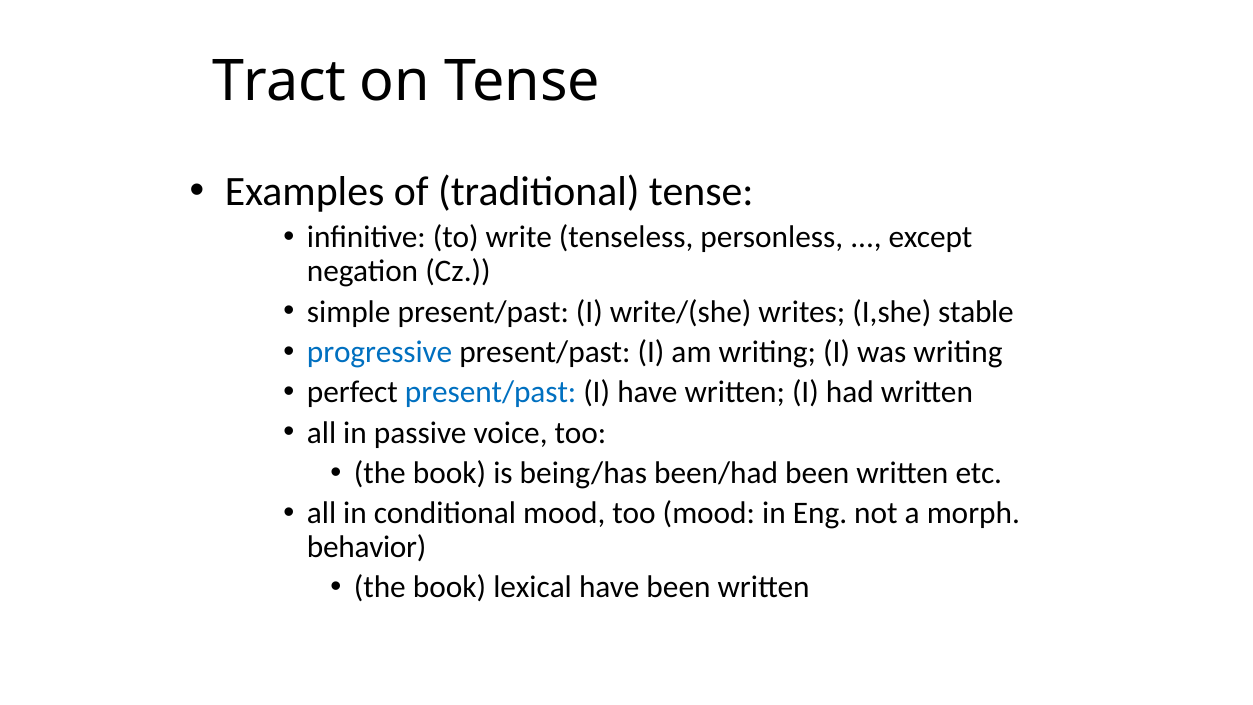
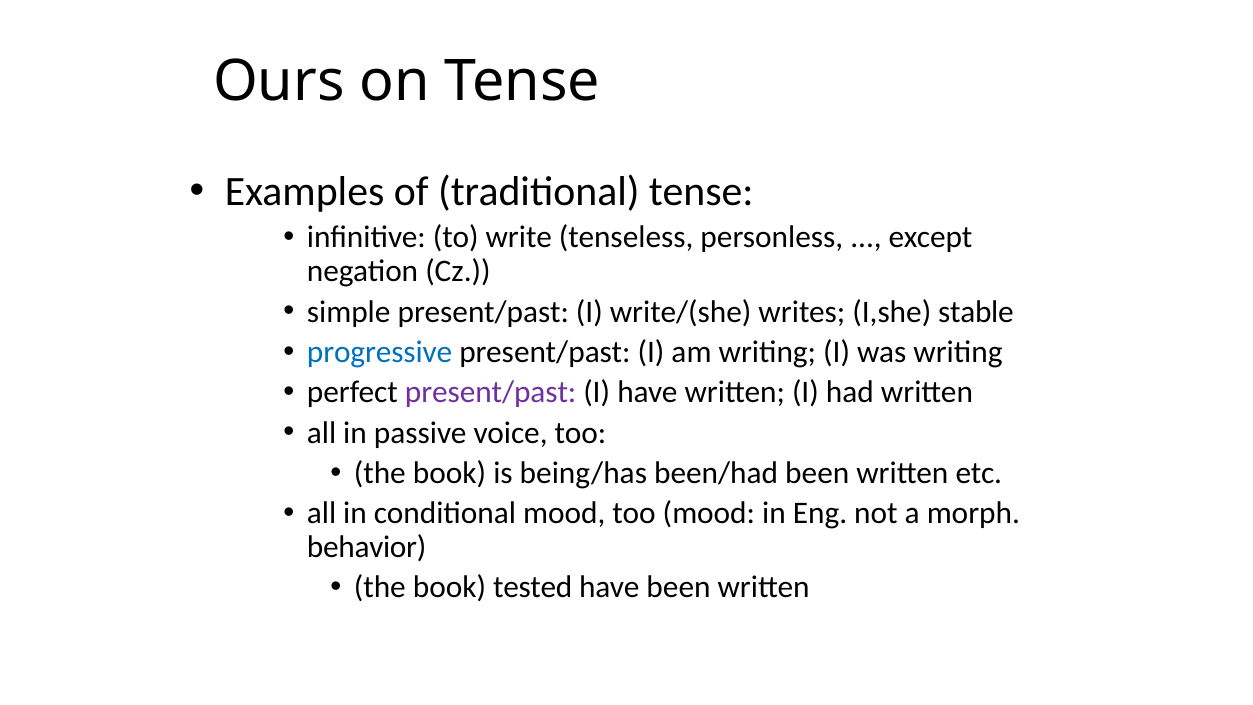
Tract: Tract -> Ours
present/past at (491, 392) colour: blue -> purple
lexical: lexical -> tested
